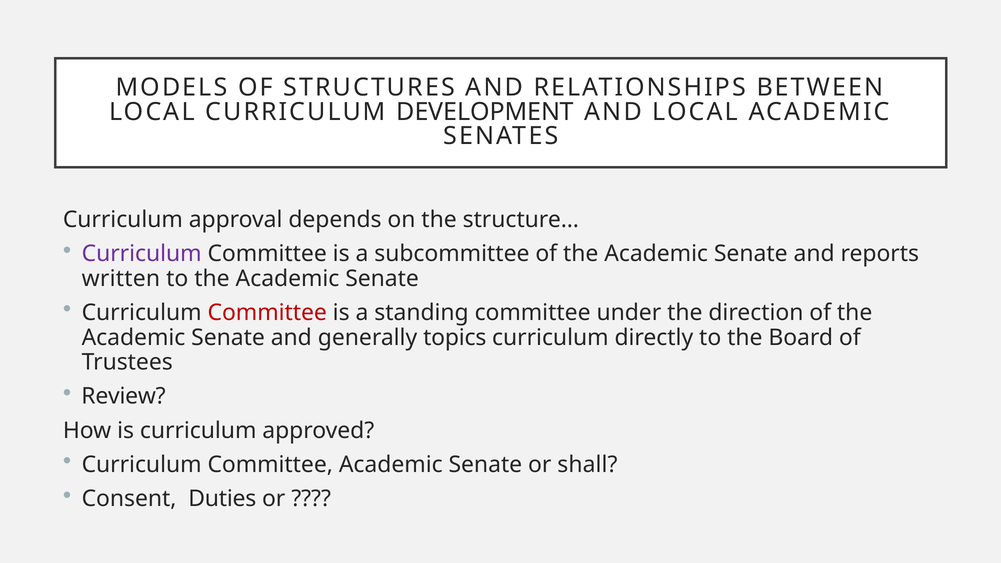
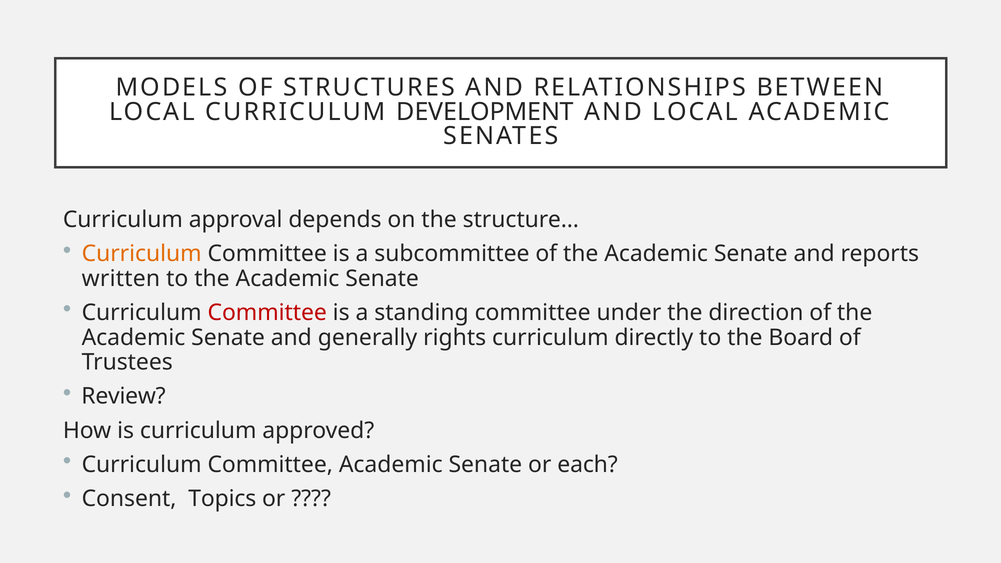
Curriculum at (142, 254) colour: purple -> orange
topics: topics -> rights
shall: shall -> each
Duties: Duties -> Topics
